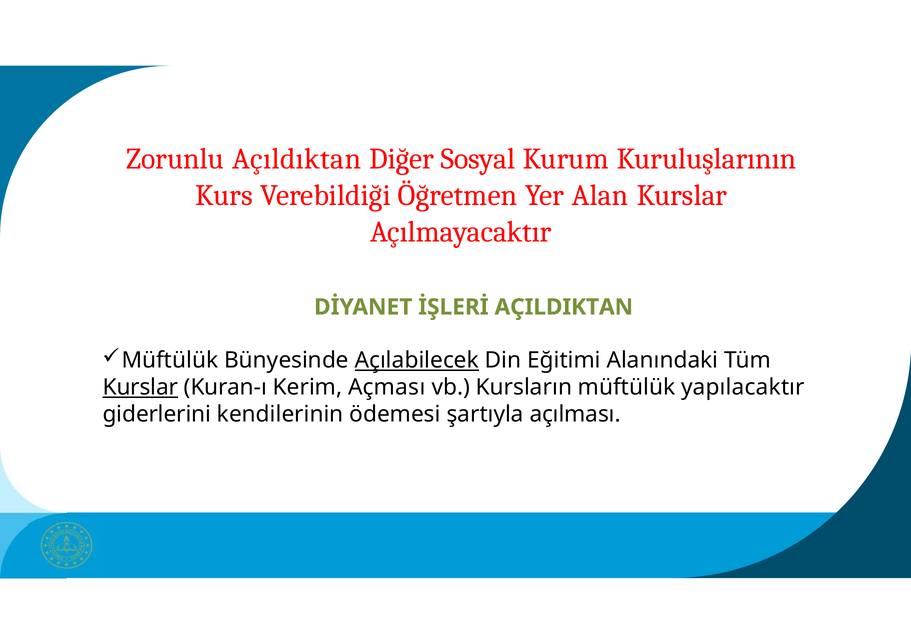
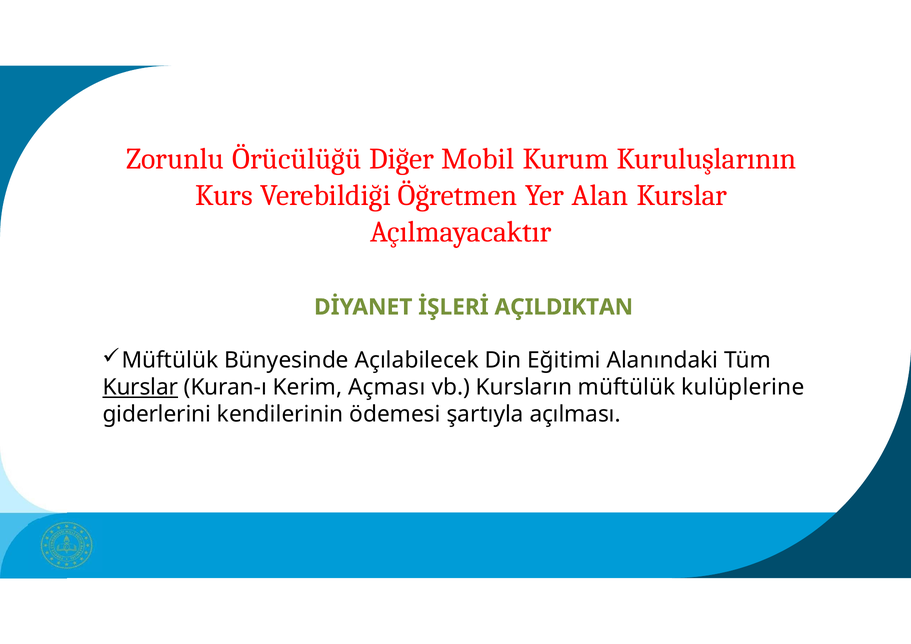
Açıldıktan: Açıldıktan -> Örücülüğü
Sosyal: Sosyal -> Mobil
Açılabilecek underline: present -> none
yapılacaktır: yapılacaktır -> kulüplerine
